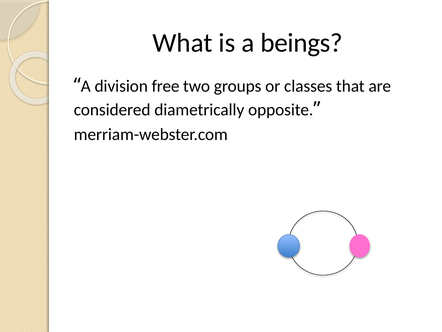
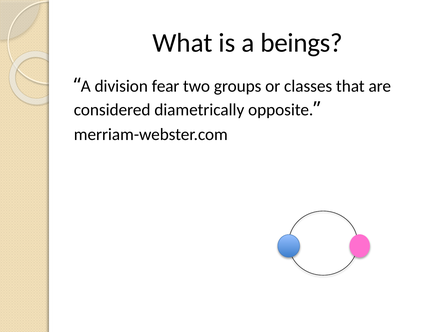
free: free -> fear
